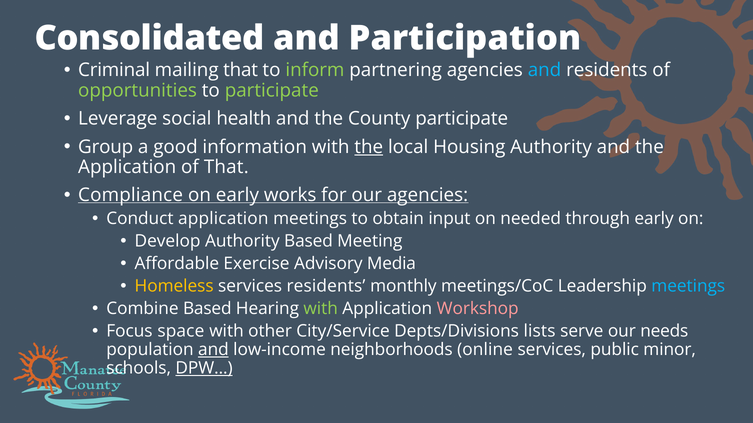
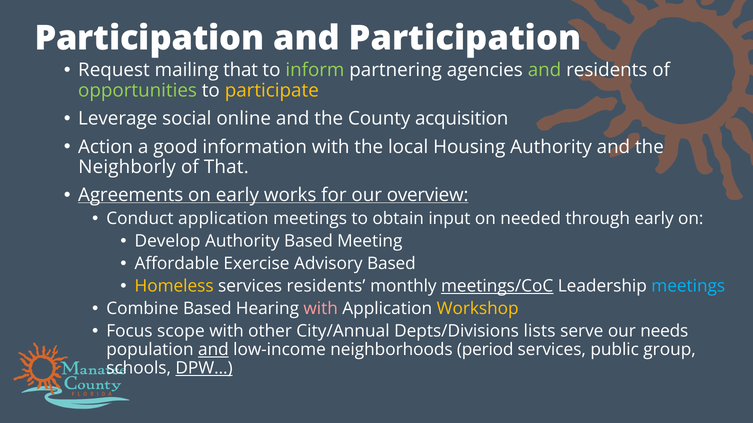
Consolidated at (150, 39): Consolidated -> Participation
Criminal: Criminal -> Request
and at (545, 70) colour: light blue -> light green
participate at (272, 91) colour: light green -> yellow
health: health -> online
County participate: participate -> acquisition
Group: Group -> Action
the at (369, 147) underline: present -> none
Application at (127, 167): Application -> Neighborly
Compliance: Compliance -> Agreements
our agencies: agencies -> overview
Advisory Media: Media -> Based
meetings/CoC underline: none -> present
with at (321, 309) colour: light green -> pink
Workshop colour: pink -> yellow
space: space -> scope
City/Service: City/Service -> City/Annual
online: online -> period
minor: minor -> group
